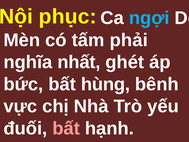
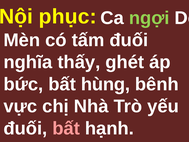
ngợi colour: light blue -> light green
tấm phải: phải -> đuối
nhất: nhất -> thấy
